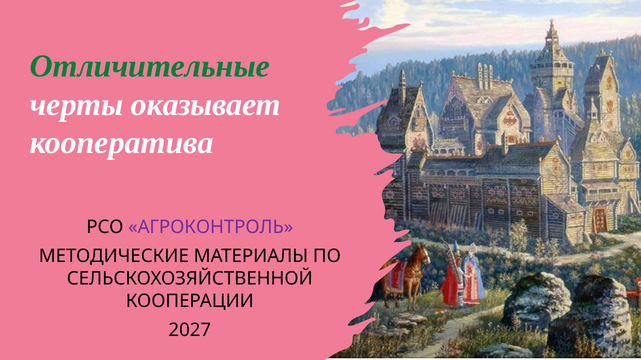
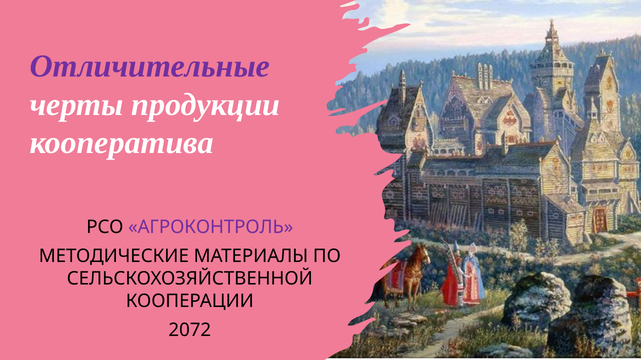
Отличительные colour: green -> purple
оказывает: оказывает -> продукции
2027: 2027 -> 2072
